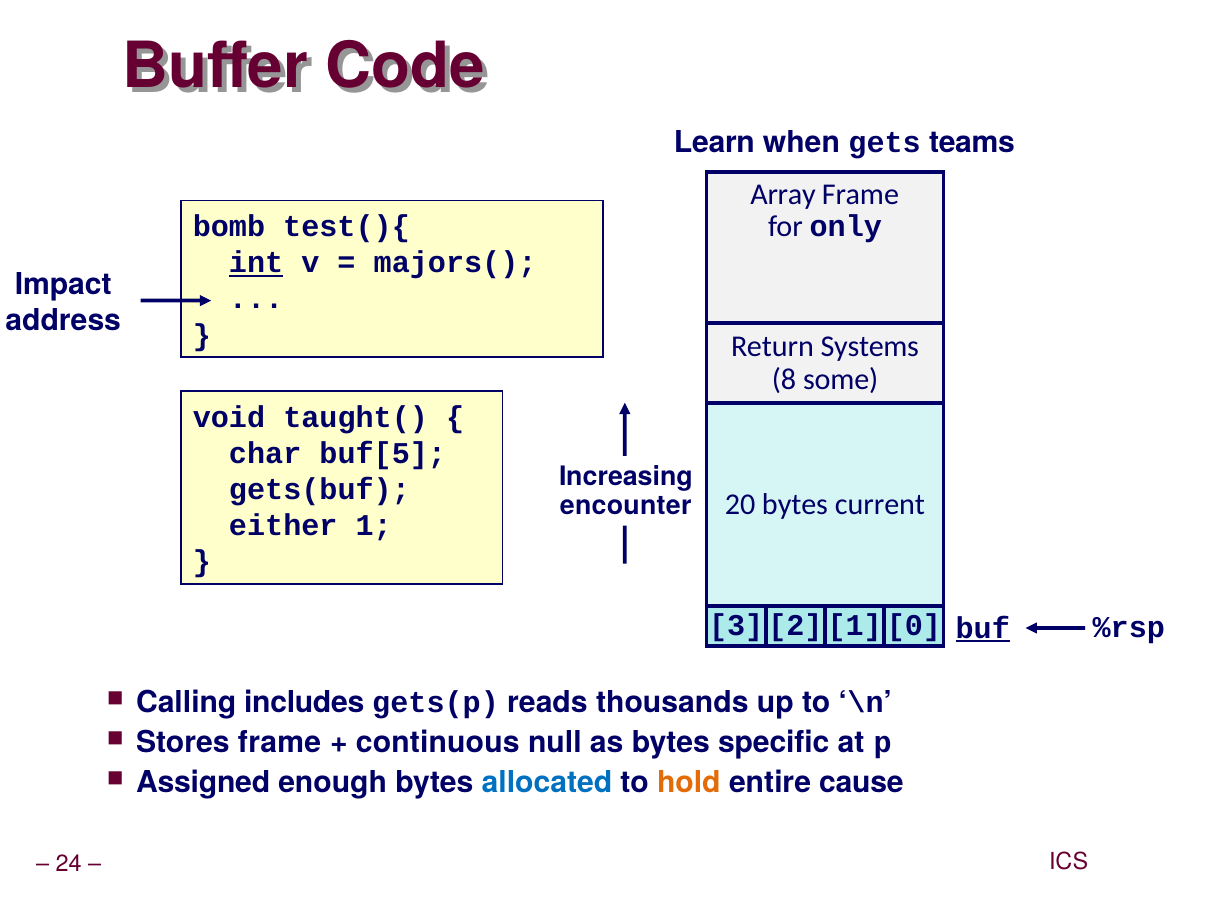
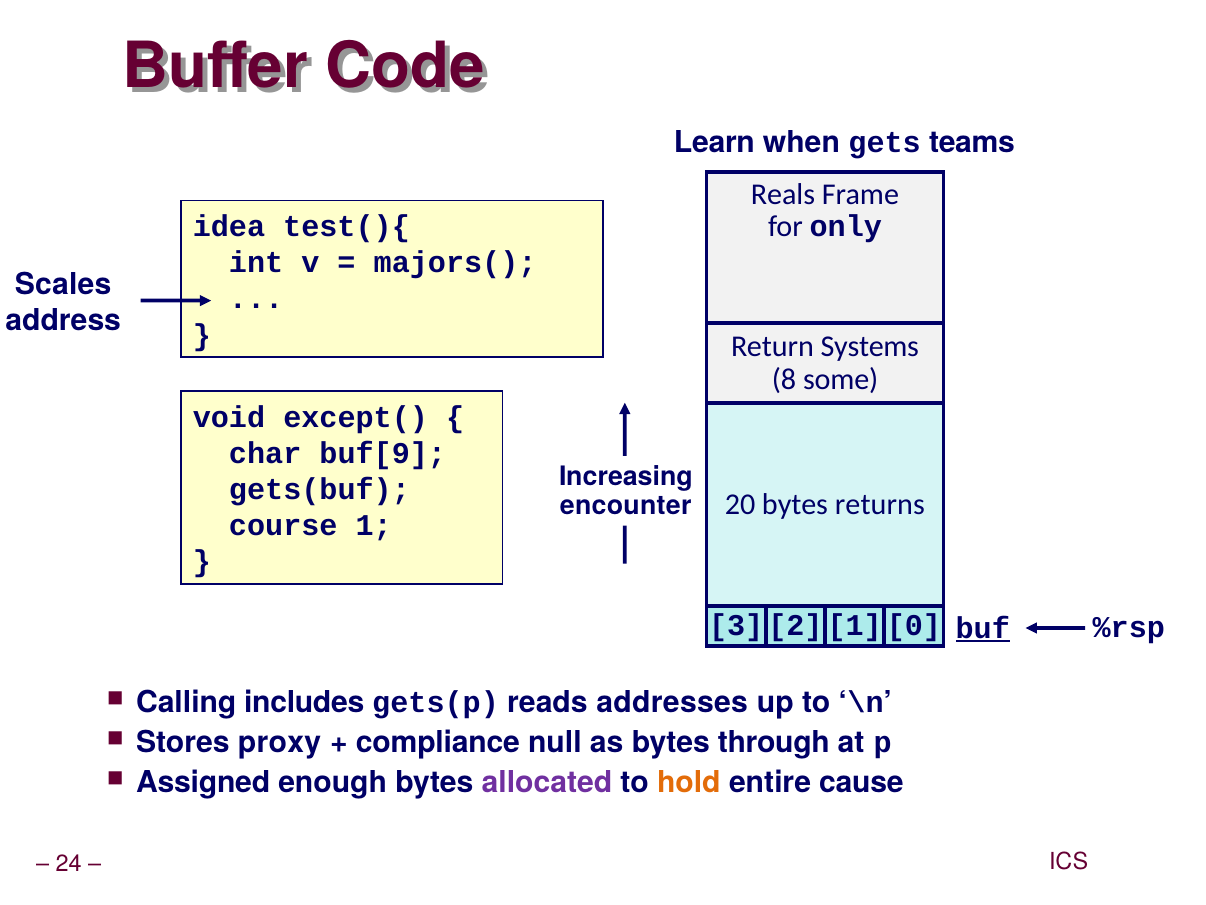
Array: Array -> Reals
bomb: bomb -> idea
int underline: present -> none
Impact: Impact -> Scales
taught(: taught( -> except(
buf[5: buf[5 -> buf[9
current: current -> returns
either: either -> course
thousands: thousands -> addresses
Stores frame: frame -> proxy
continuous: continuous -> compliance
specific: specific -> through
allocated colour: blue -> purple
